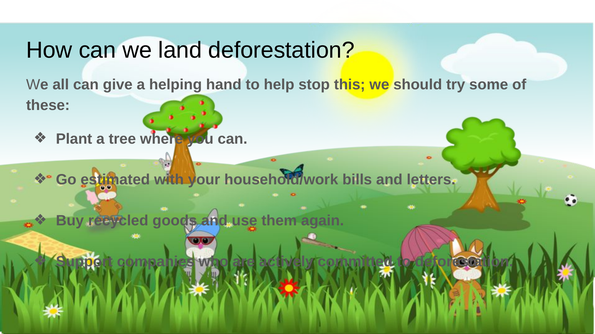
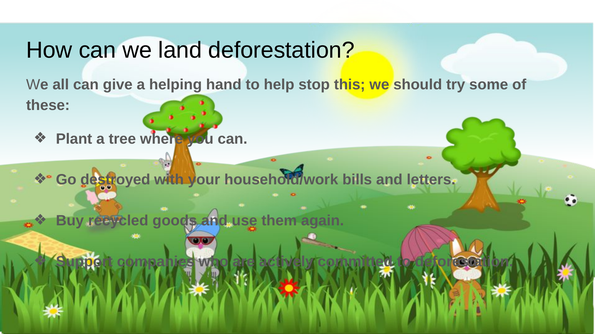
estimated: estimated -> destroyed
